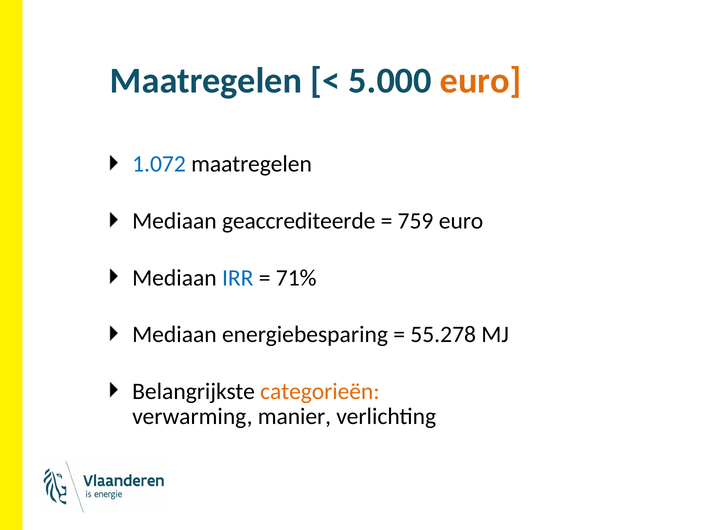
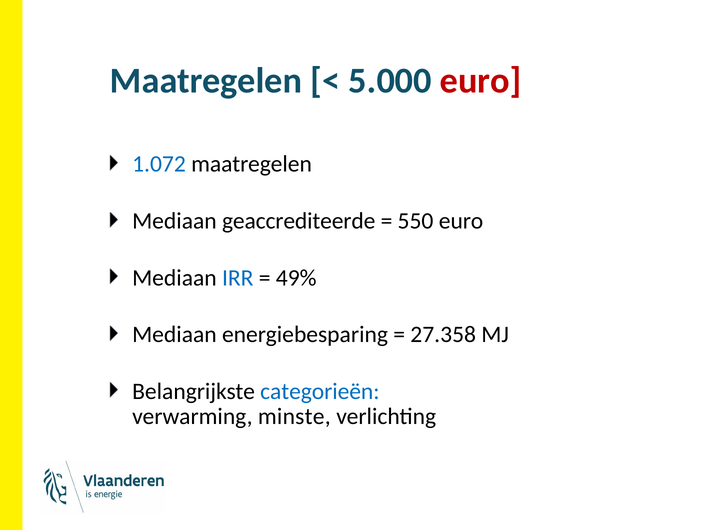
euro at (481, 81) colour: orange -> red
759: 759 -> 550
71%: 71% -> 49%
55.278: 55.278 -> 27.358
categorieën colour: orange -> blue
manier: manier -> minste
